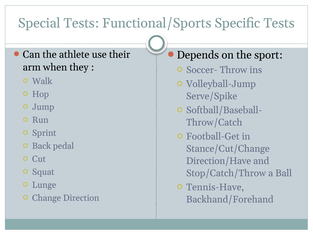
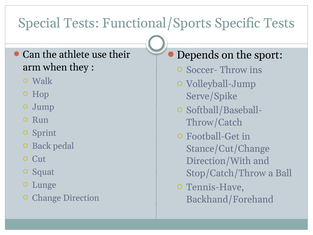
Direction/Have: Direction/Have -> Direction/With
